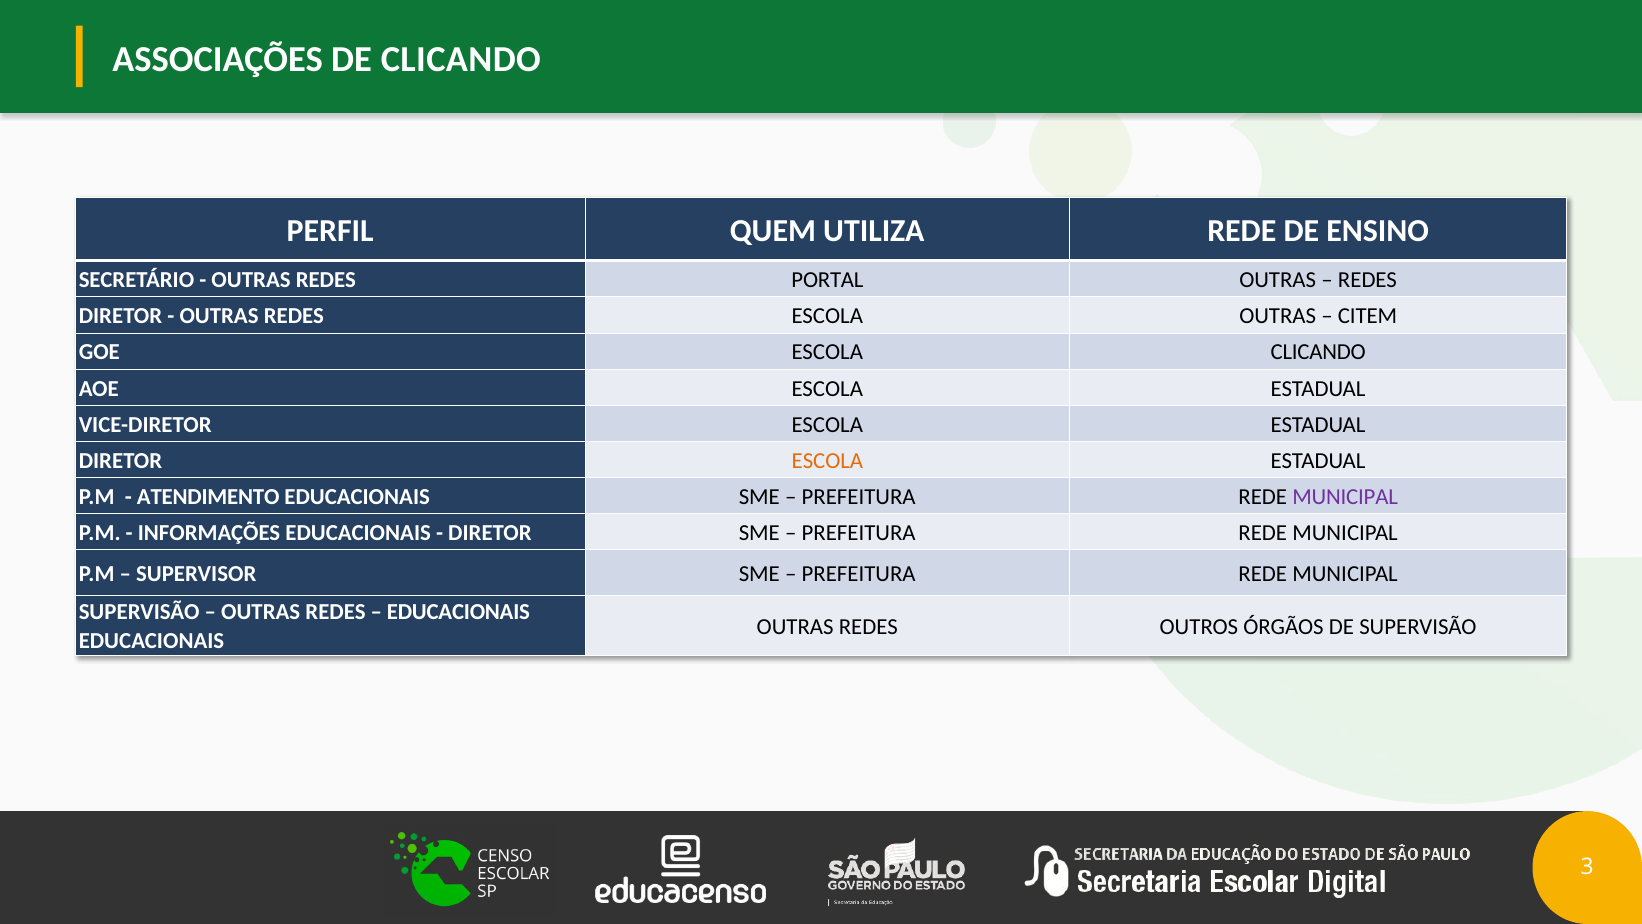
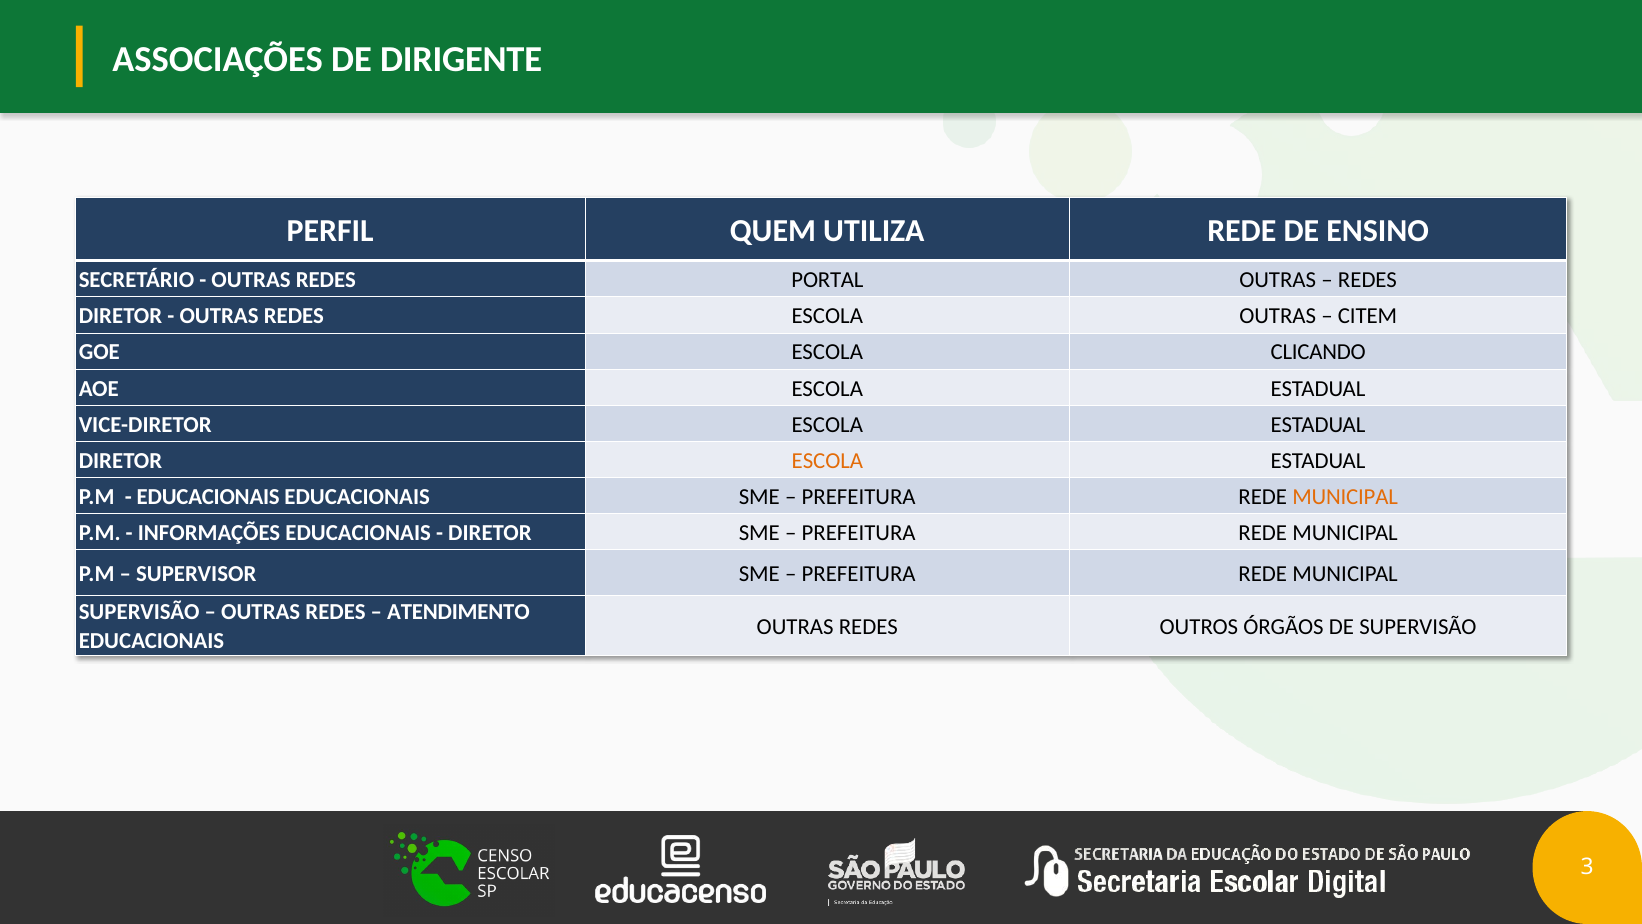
DE CLICANDO: CLICANDO -> DIRIGENTE
ATENDIMENTO at (208, 497): ATENDIMENTO -> EDUCACIONAIS
MUNICIPAL at (1345, 497) colour: purple -> orange
EDUCACIONAIS at (458, 611): EDUCACIONAIS -> ATENDIMENTO
